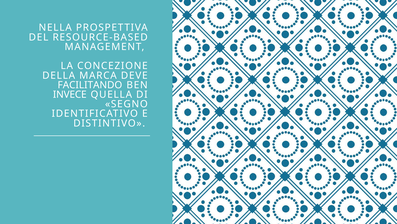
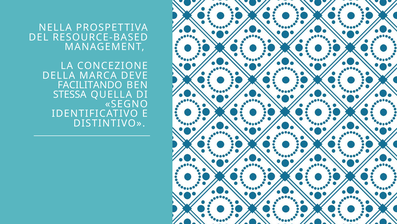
INVECE: INVECE -> STESSA
